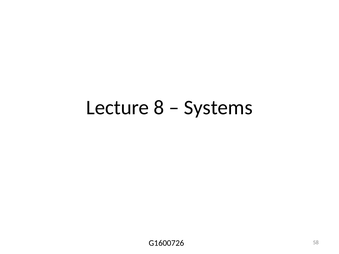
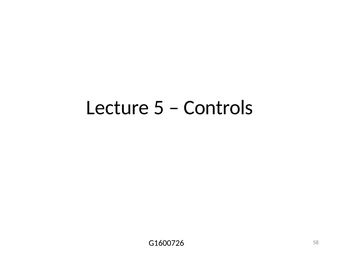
8: 8 -> 5
Systems: Systems -> Controls
